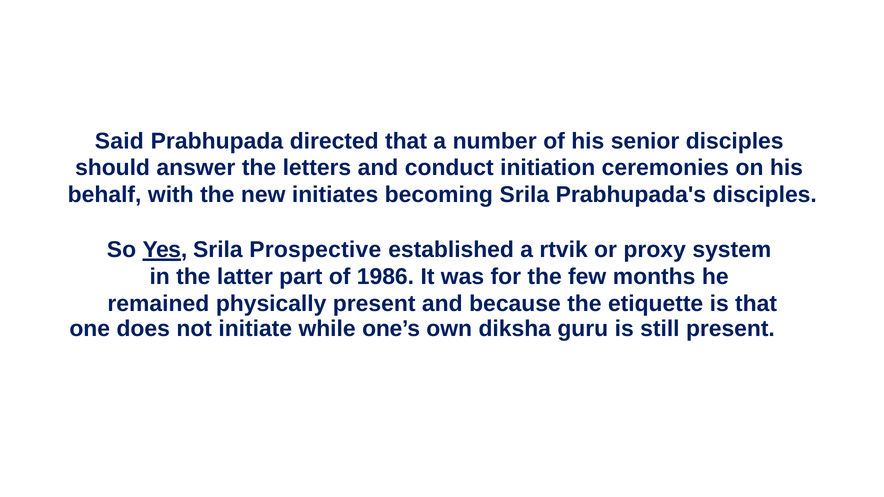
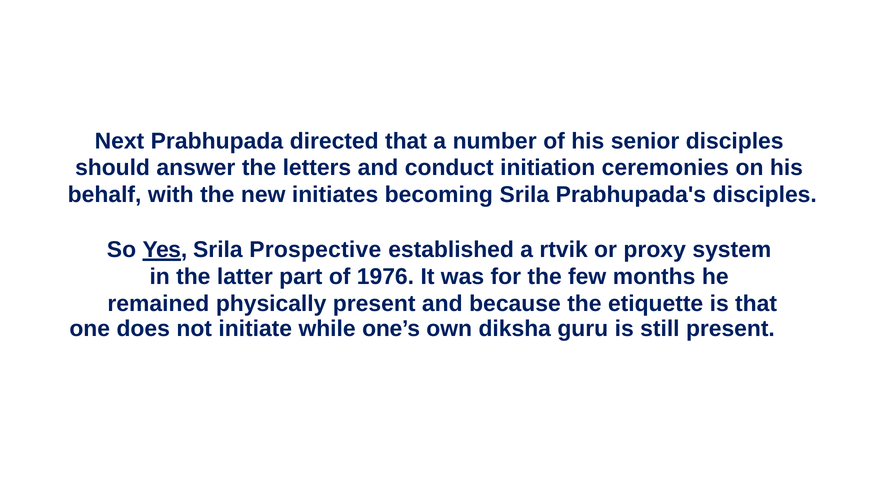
Said: Said -> Next
1986: 1986 -> 1976
